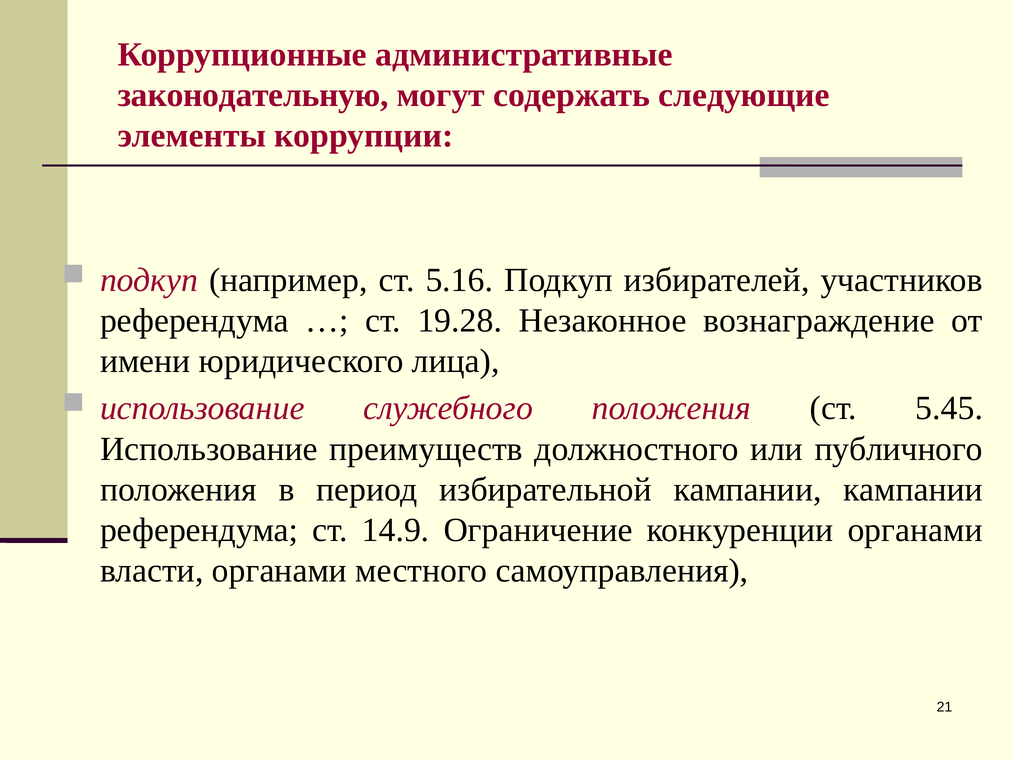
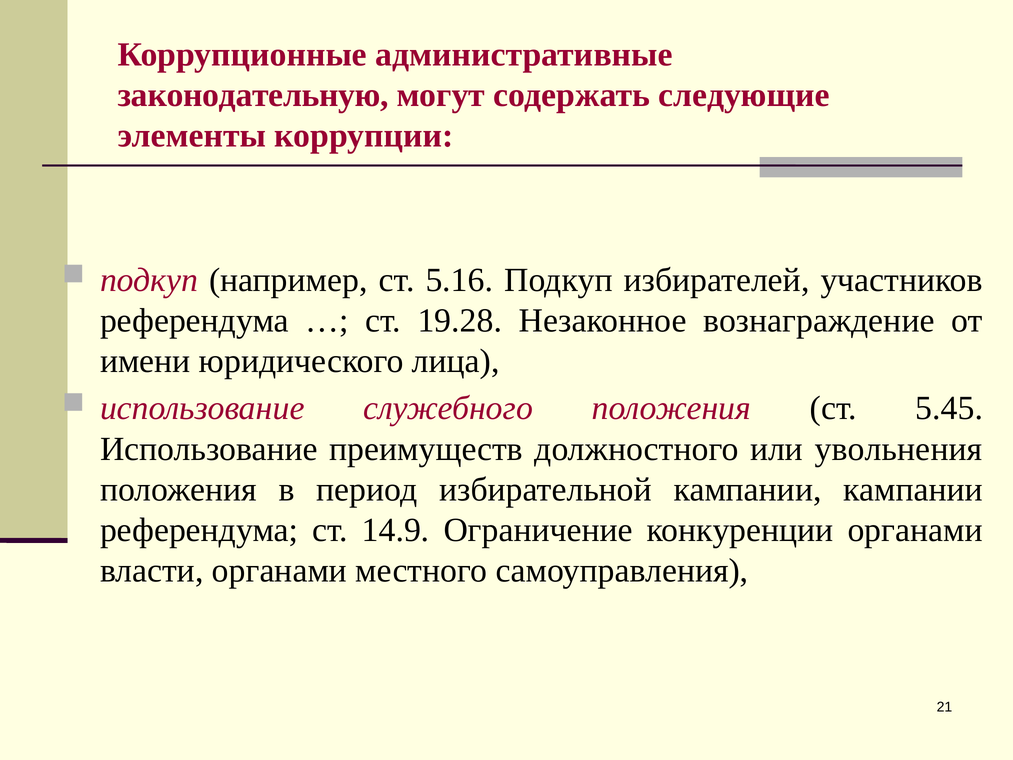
публичного: публичного -> увольнения
